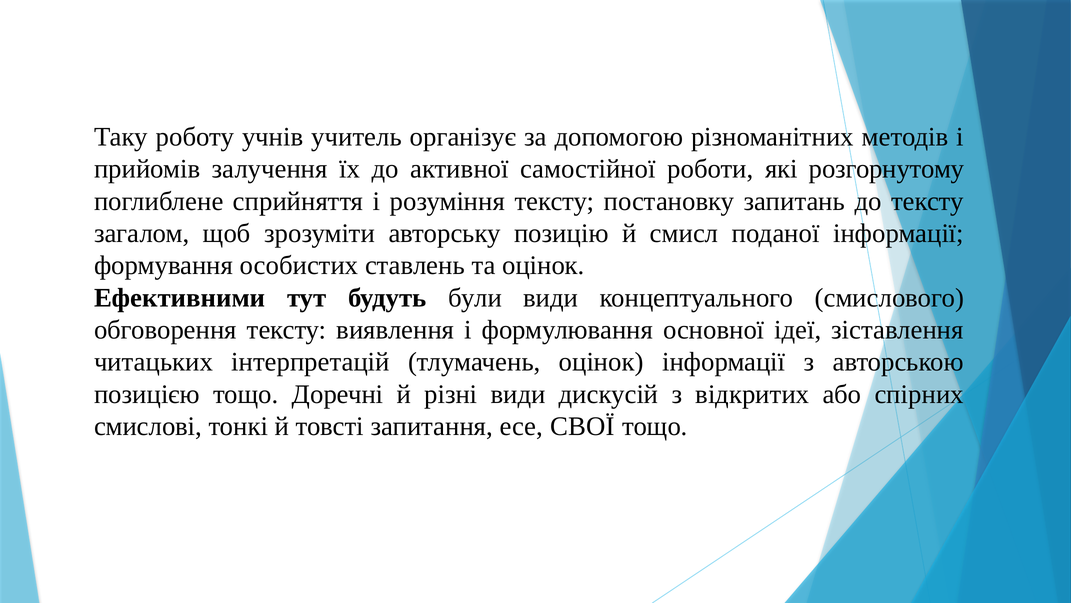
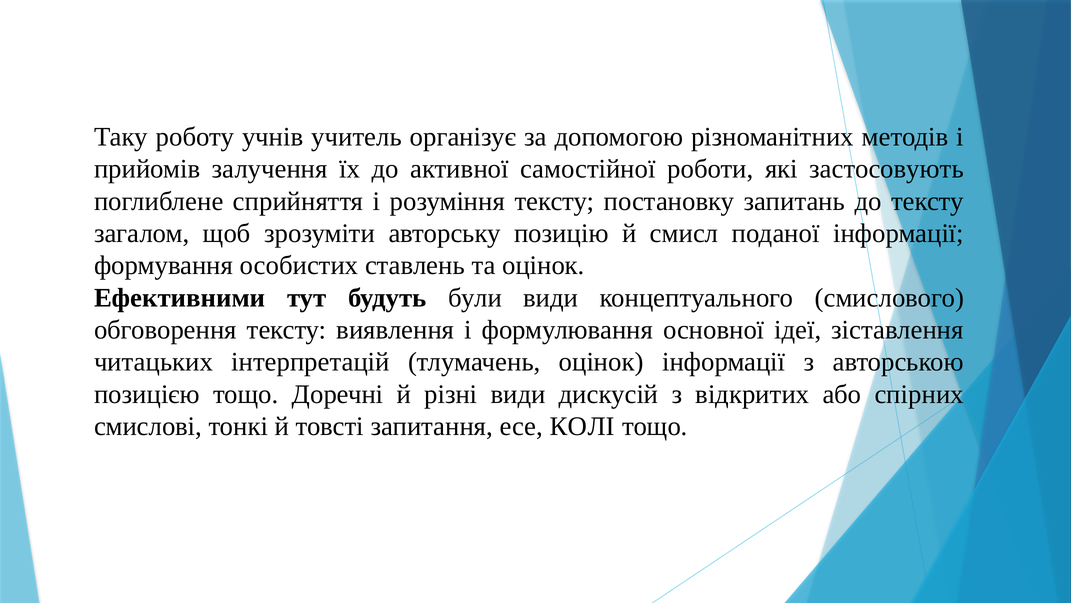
розгорнутому: розгорнутому -> застосовують
СВОЇ: СВОЇ -> КОЛІ
